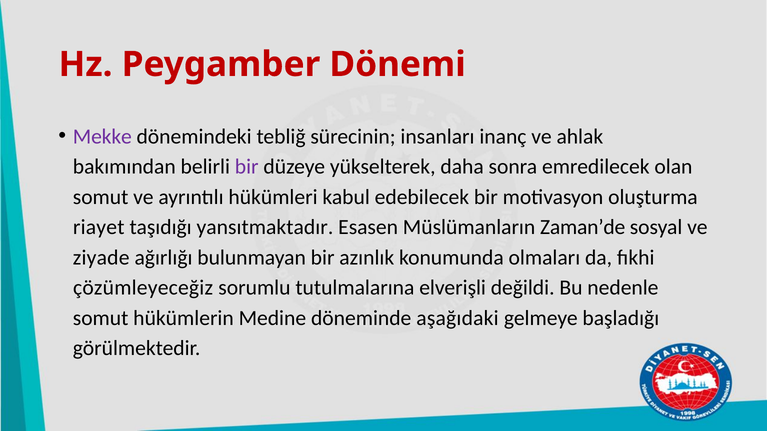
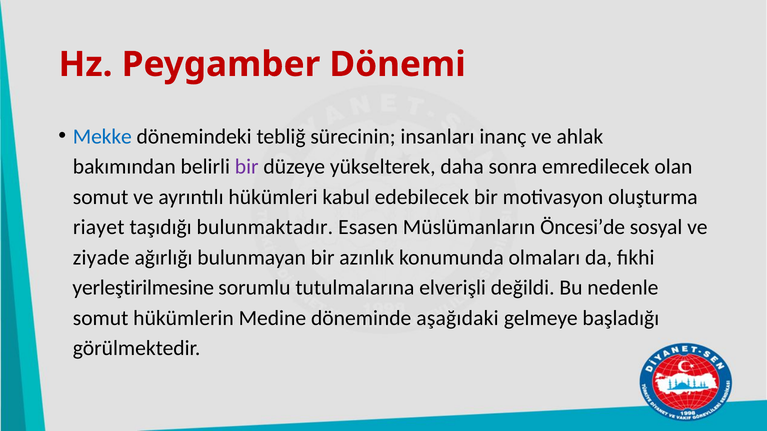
Mekke colour: purple -> blue
yansıtmaktadır: yansıtmaktadır -> bulunmaktadır
Zaman’de: Zaman’de -> Öncesi’de
çözümleyeceğiz: çözümleyeceğiz -> yerleştirilmesine
